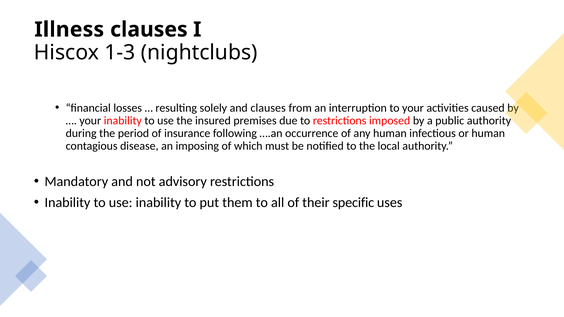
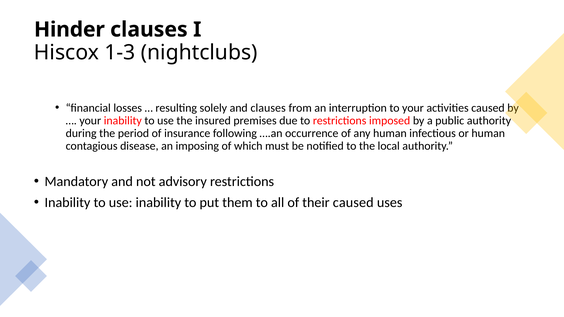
Illness: Illness -> Hinder
their specific: specific -> caused
